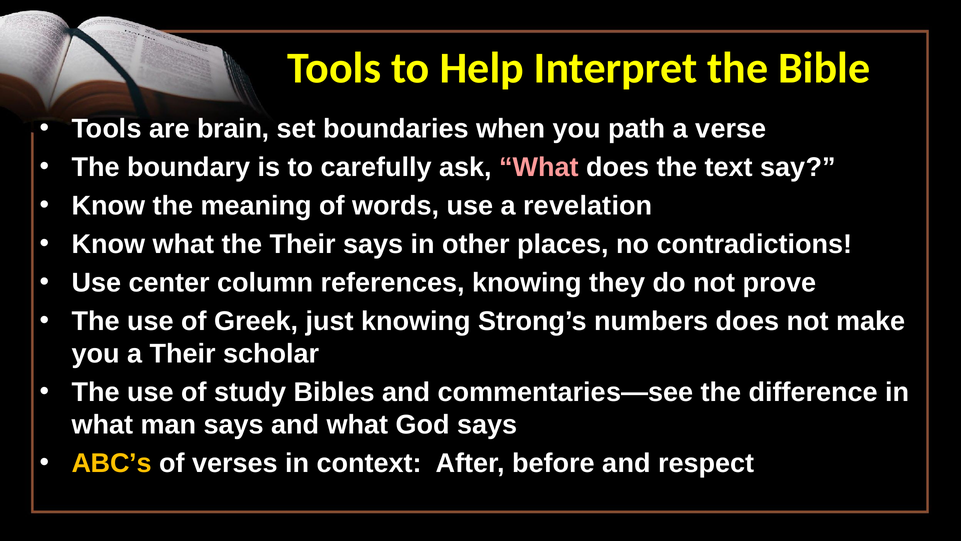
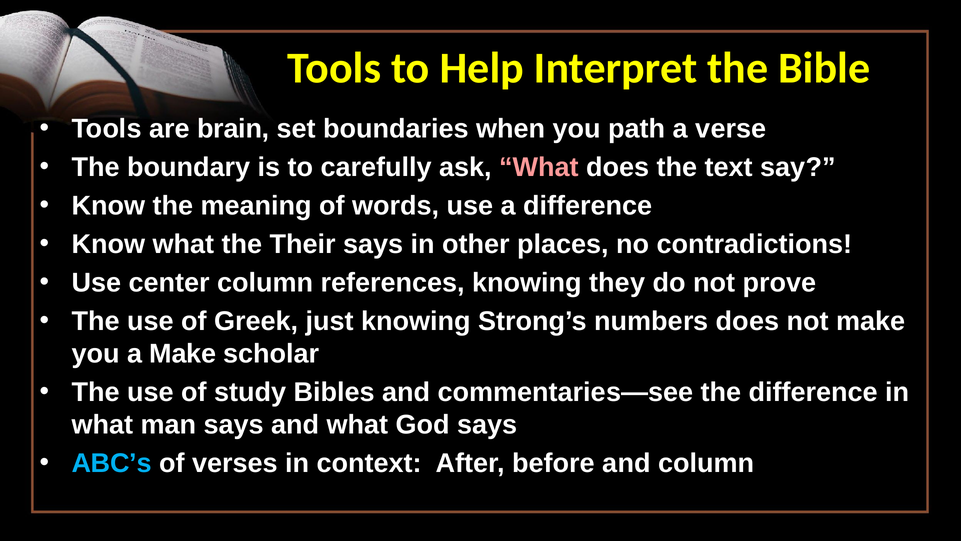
a revelation: revelation -> difference
a Their: Their -> Make
ABC’s colour: yellow -> light blue
and respect: respect -> column
